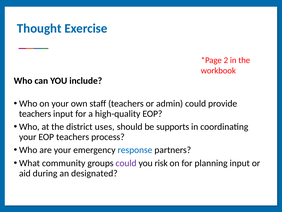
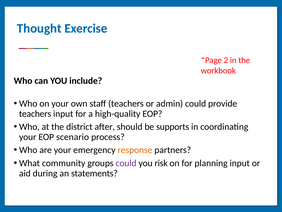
uses: uses -> after
EOP teachers: teachers -> scenario
response colour: blue -> orange
designated: designated -> statements
